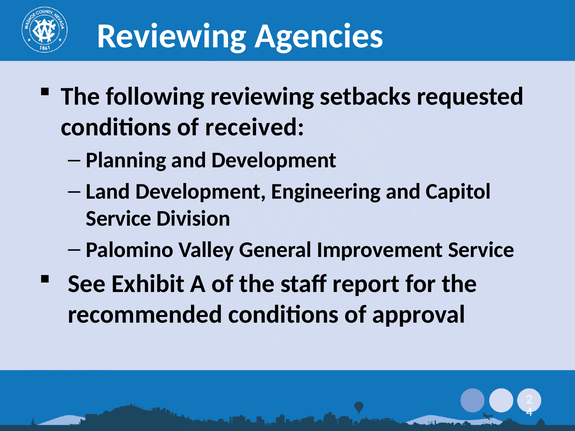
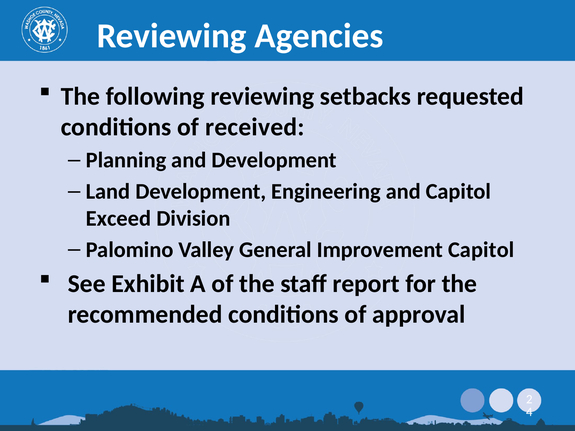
Service at (119, 218): Service -> Exceed
Improvement Service: Service -> Capitol
